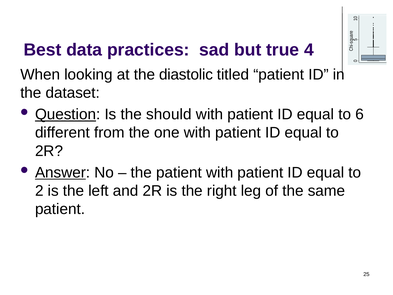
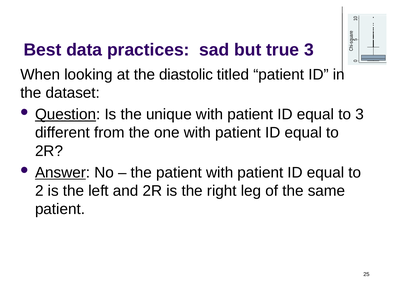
true 4: 4 -> 3
should: should -> unique
to 6: 6 -> 3
